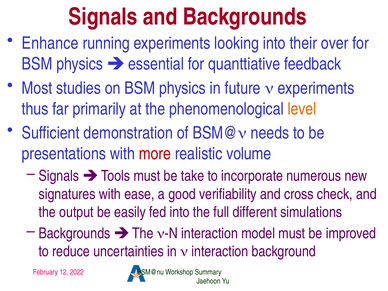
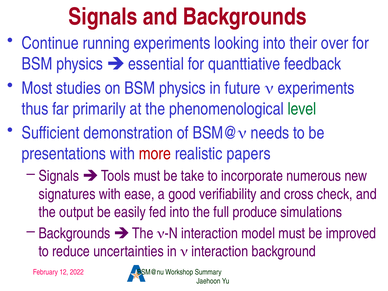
Enhance: Enhance -> Continue
level colour: orange -> green
volume: volume -> papers
different: different -> produce
